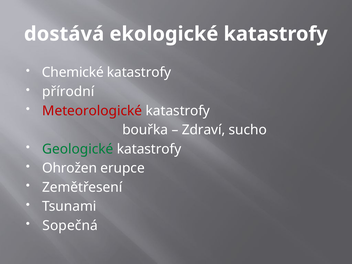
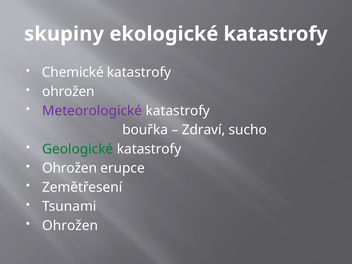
dostává: dostává -> skupiny
přírodní at (68, 92): přírodní -> ohrožen
Meteorologické colour: red -> purple
Sopečná at (70, 226): Sopečná -> Ohrožen
